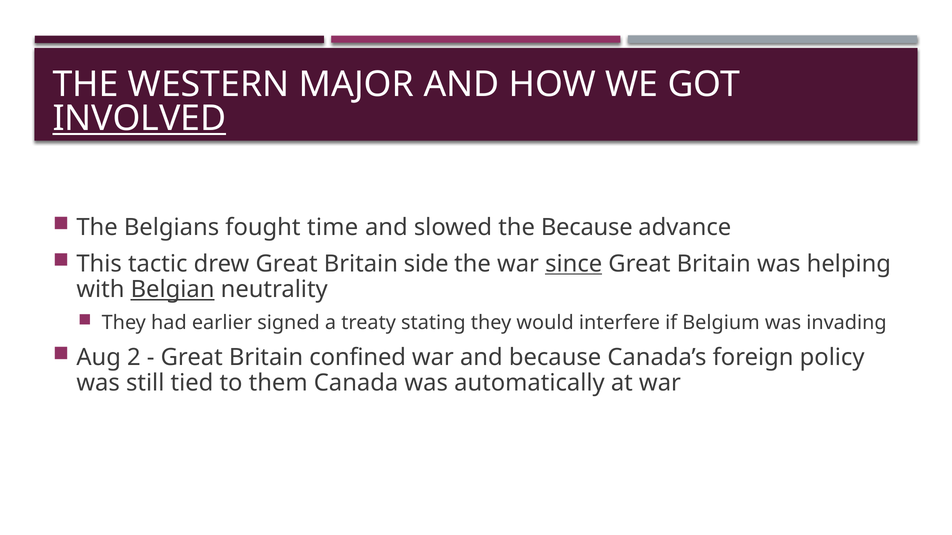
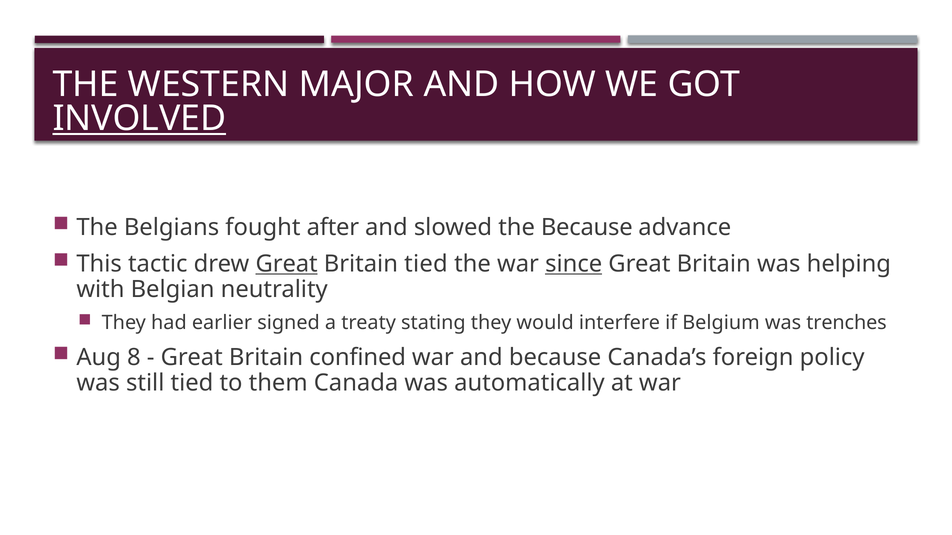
time: time -> after
Great at (287, 264) underline: none -> present
Britain side: side -> tied
Belgian underline: present -> none
invading: invading -> trenches
2: 2 -> 8
